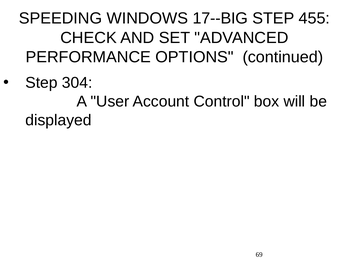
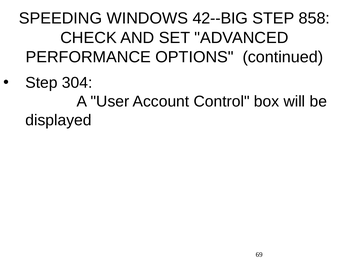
17--BIG: 17--BIG -> 42--BIG
455: 455 -> 858
